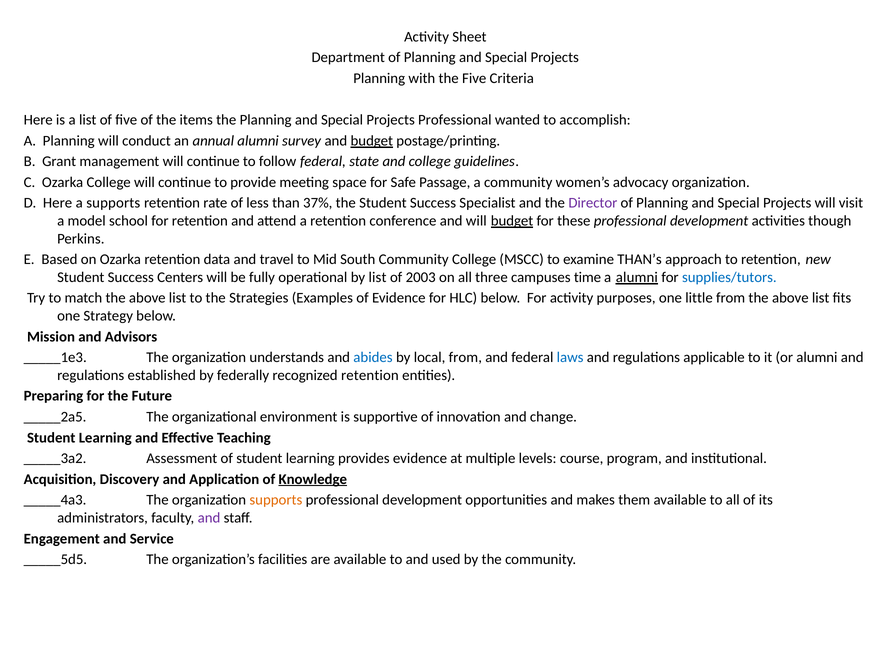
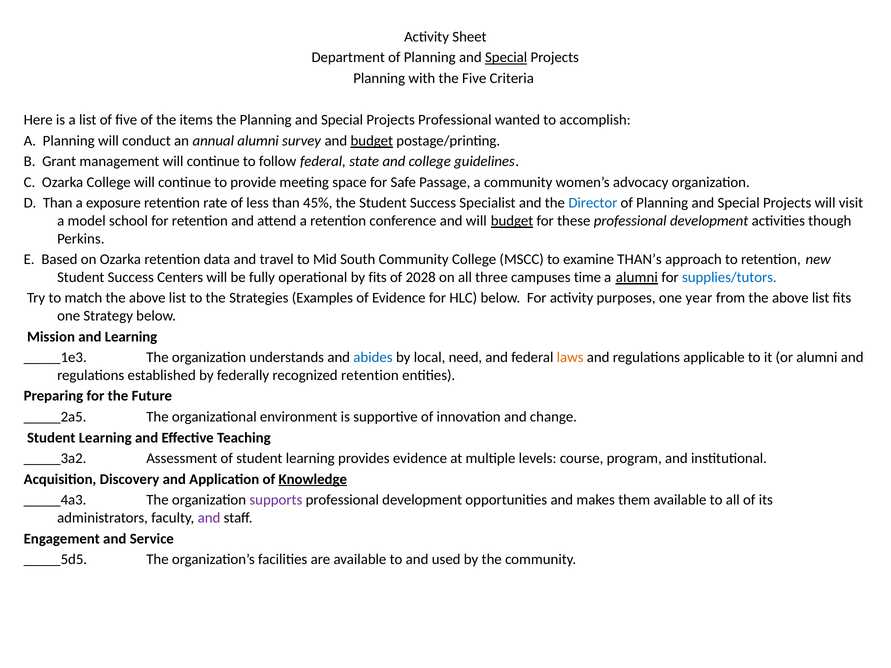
Special at (506, 57) underline: none -> present
D Here: Here -> Than
a supports: supports -> exposure
37%: 37% -> 45%
Director colour: purple -> blue
by list: list -> fits
2003: 2003 -> 2028
little: little -> year
and Advisors: Advisors -> Learning
local from: from -> need
laws colour: blue -> orange
supports at (276, 500) colour: orange -> purple
